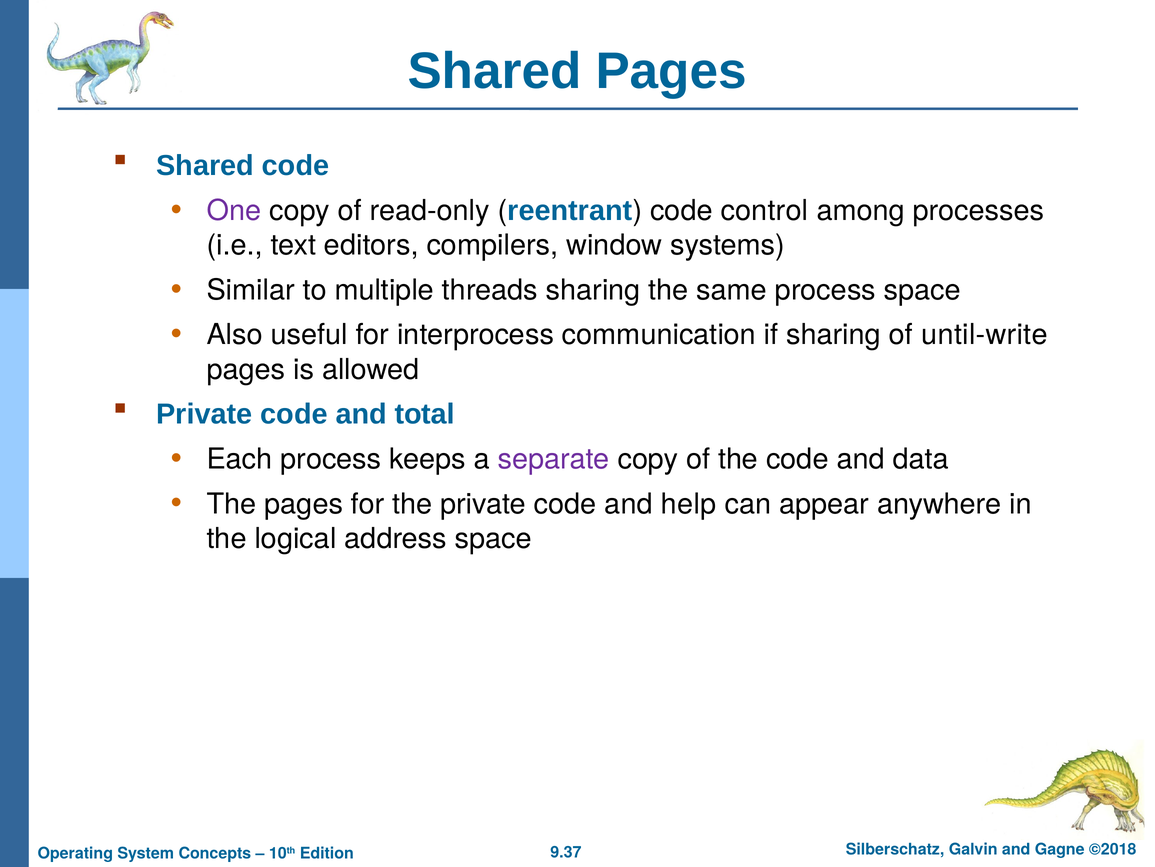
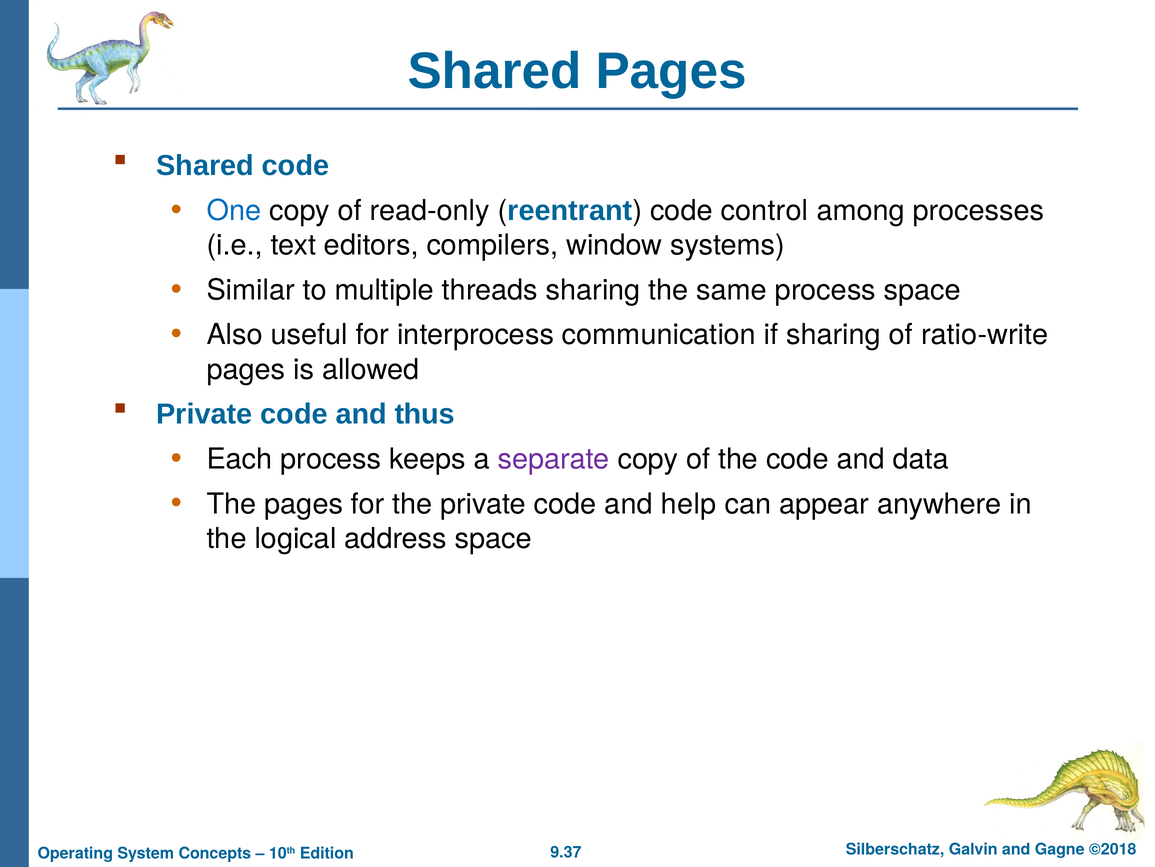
One colour: purple -> blue
until-write: until-write -> ratio-write
total: total -> thus
